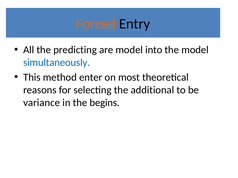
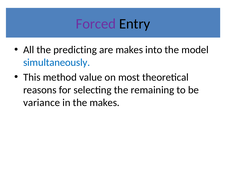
Forced colour: orange -> purple
are model: model -> makes
enter: enter -> value
additional: additional -> remaining
the begins: begins -> makes
